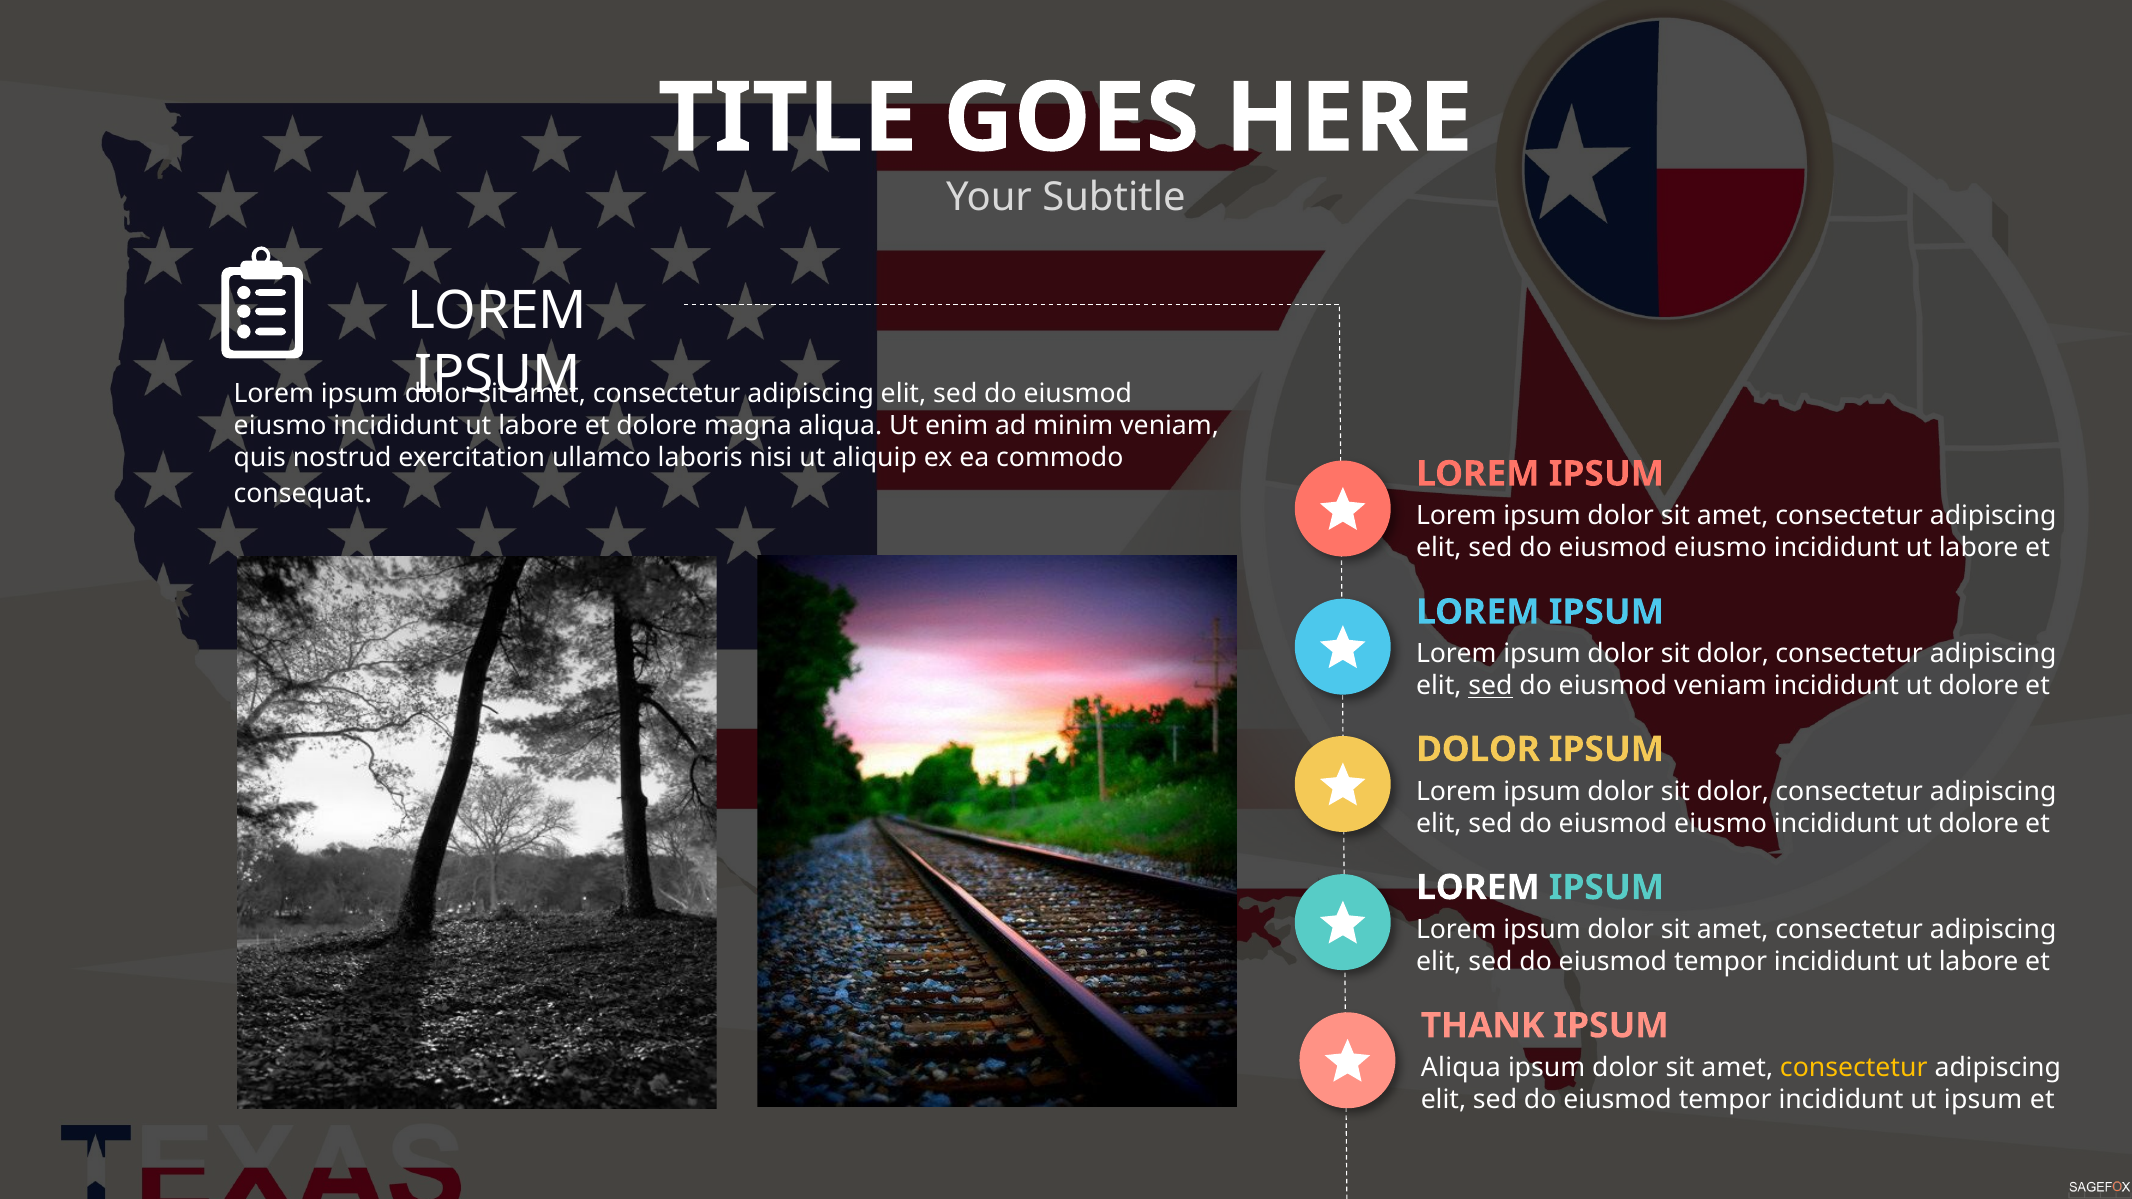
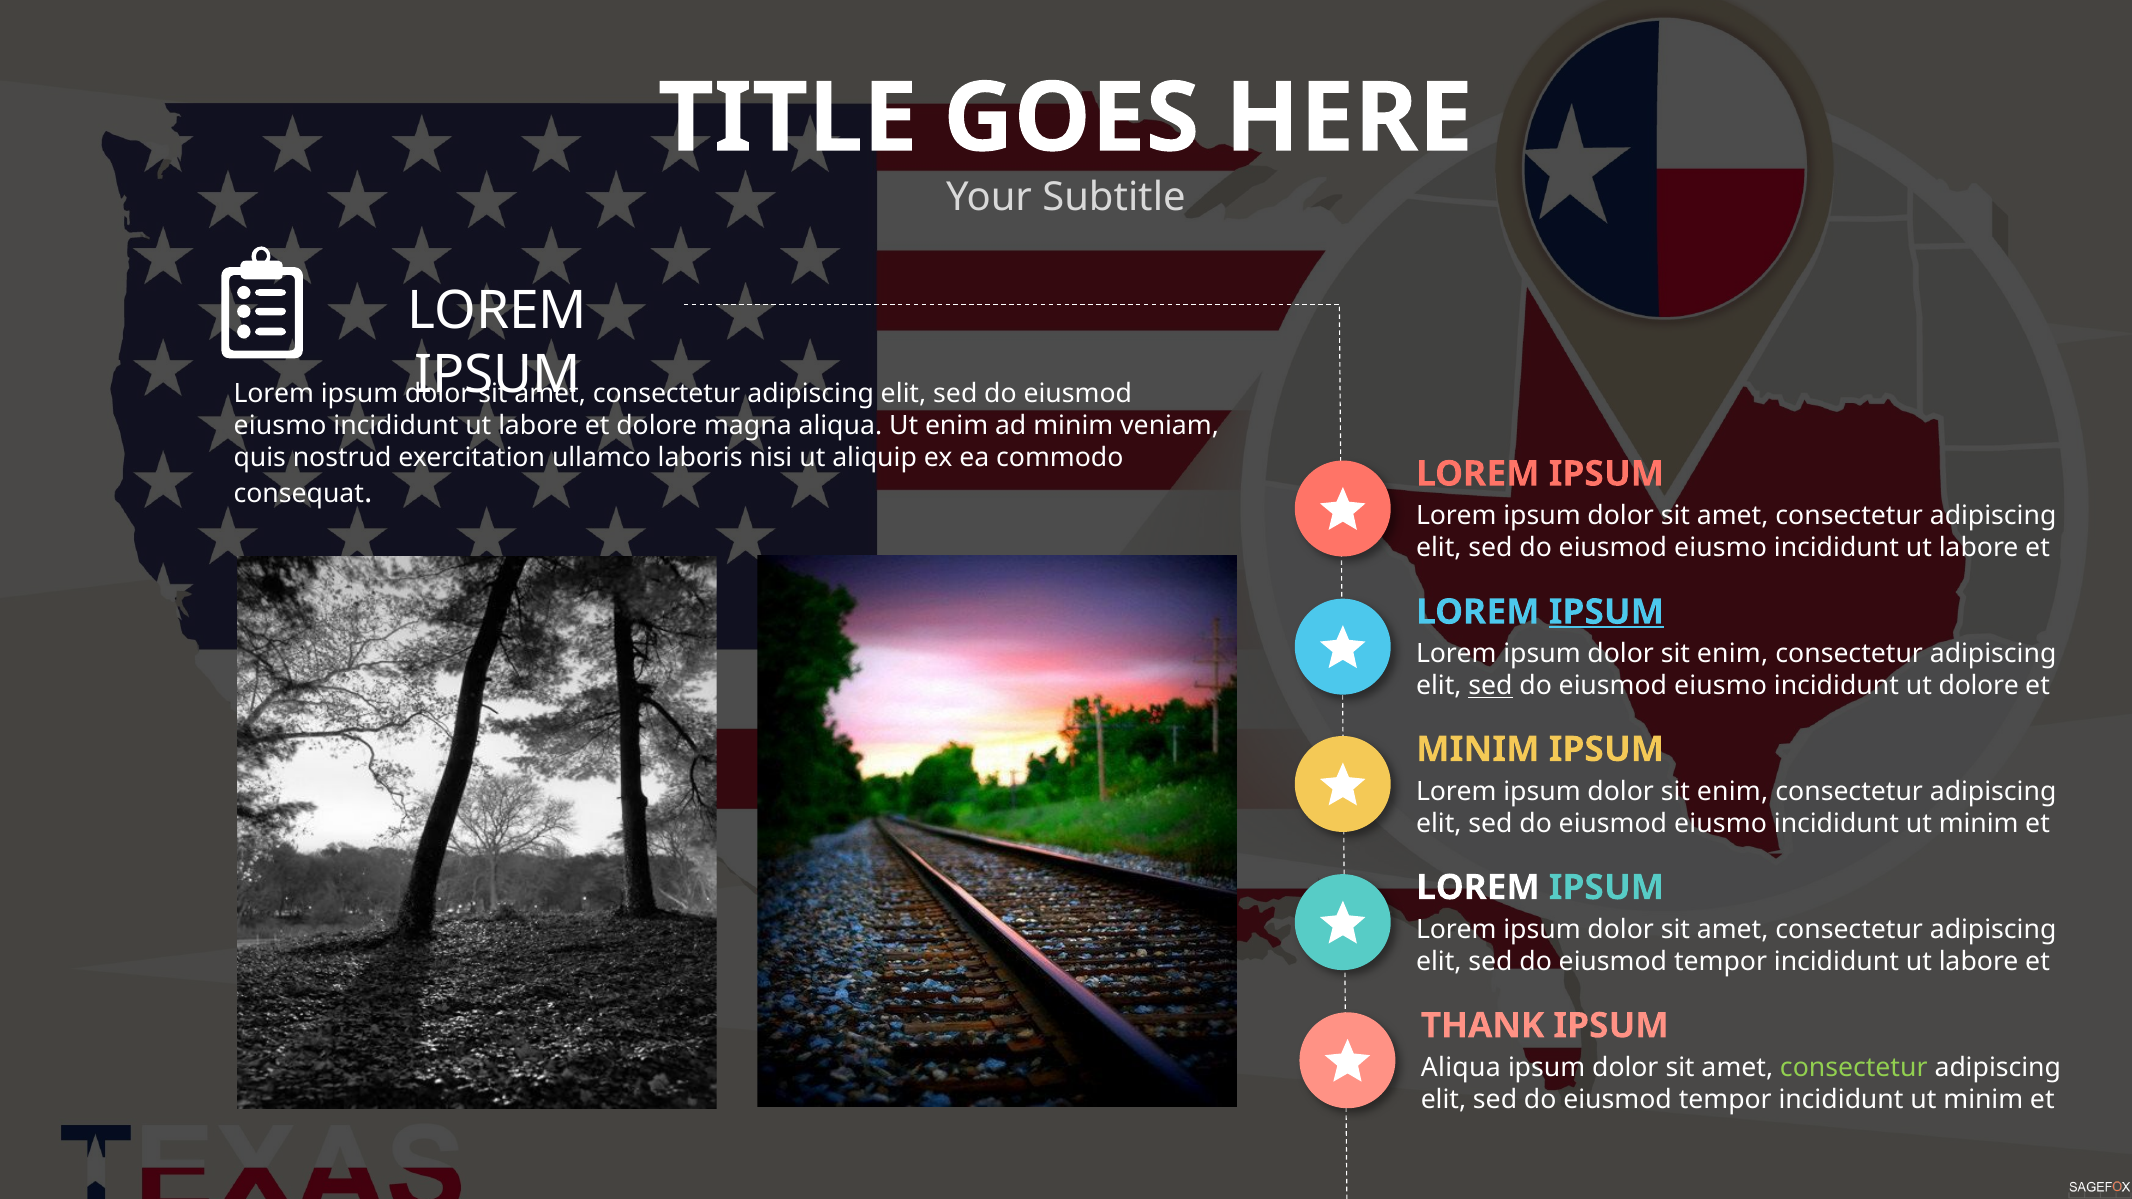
IPSUM at (1606, 612) underline: none -> present
dolor at (1733, 654): dolor -> enim
veniam at (1720, 686): veniam -> eiusmo
DOLOR at (1478, 750): DOLOR -> MINIM
dolor at (1733, 792): dolor -> enim
dolore at (1979, 824): dolore -> minim
consectetur at (1854, 1068) colour: yellow -> light green
tempor incididunt ut ipsum: ipsum -> minim
